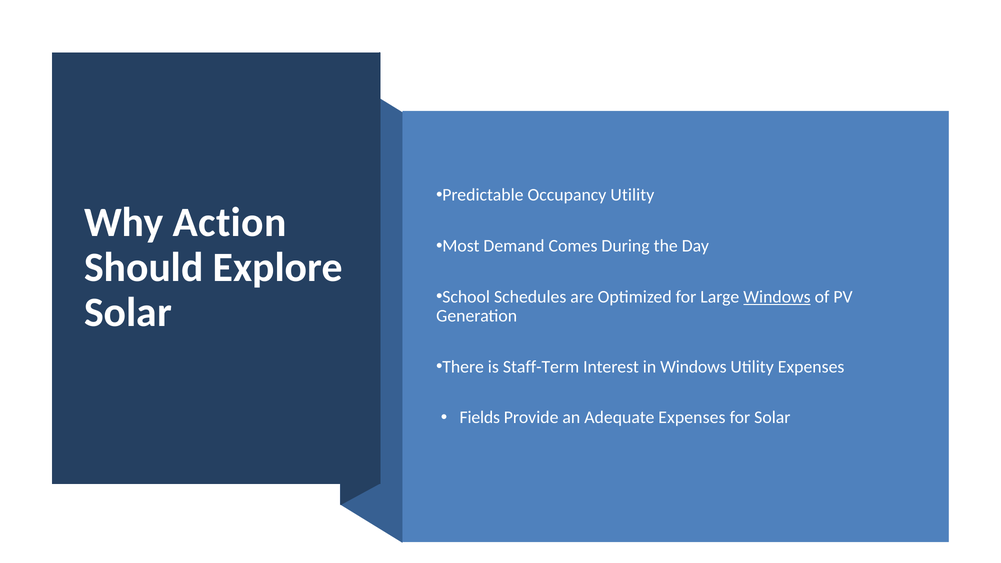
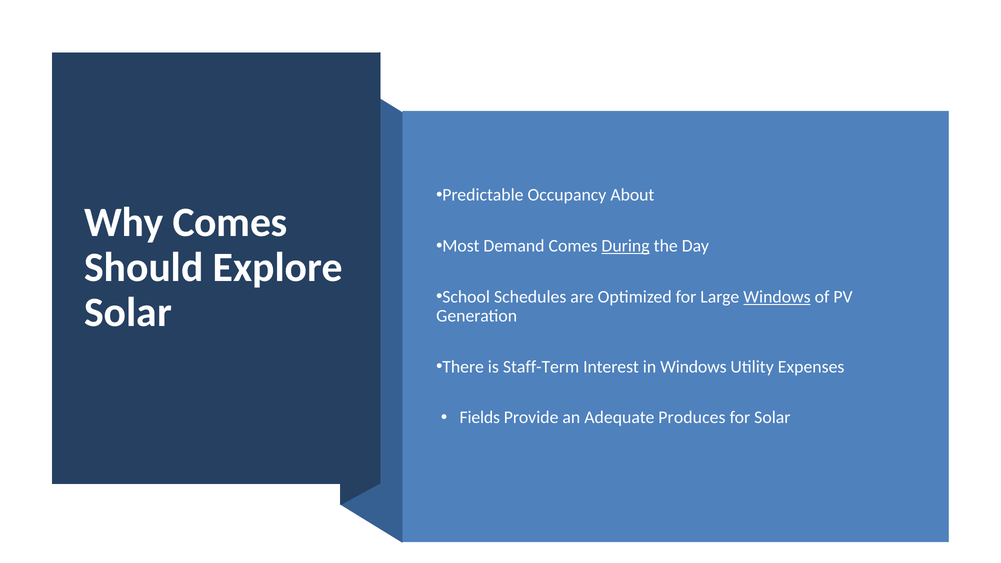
Occupancy Utility: Utility -> About
Why Action: Action -> Comes
During underline: none -> present
Adequate Expenses: Expenses -> Produces
